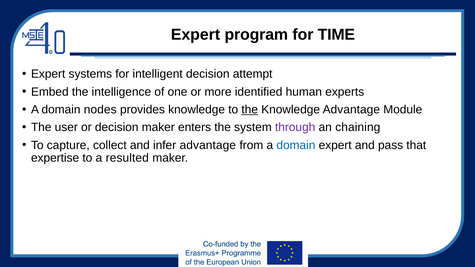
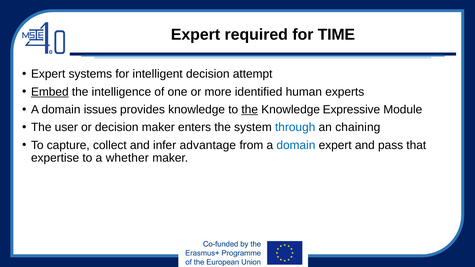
program: program -> required
Embed underline: none -> present
nodes: nodes -> issues
Knowledge Advantage: Advantage -> Expressive
through colour: purple -> blue
resulted: resulted -> whether
